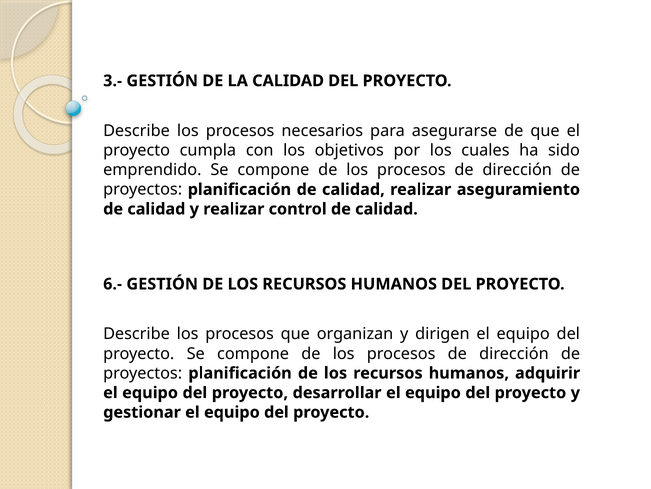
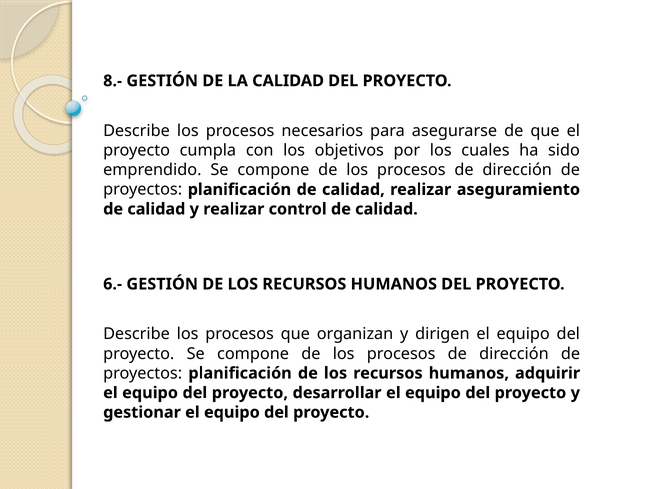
3.-: 3.- -> 8.-
